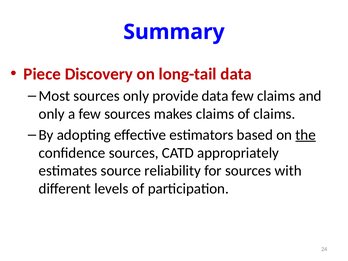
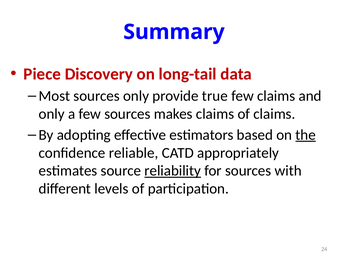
provide data: data -> true
confidence sources: sources -> reliable
reliability underline: none -> present
